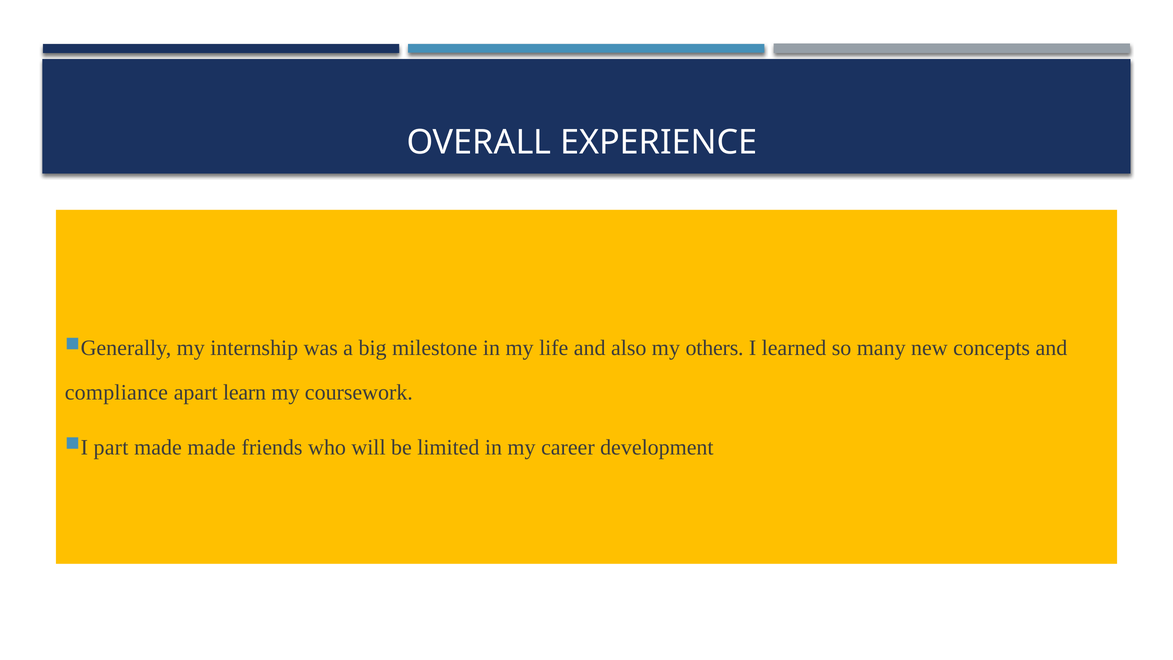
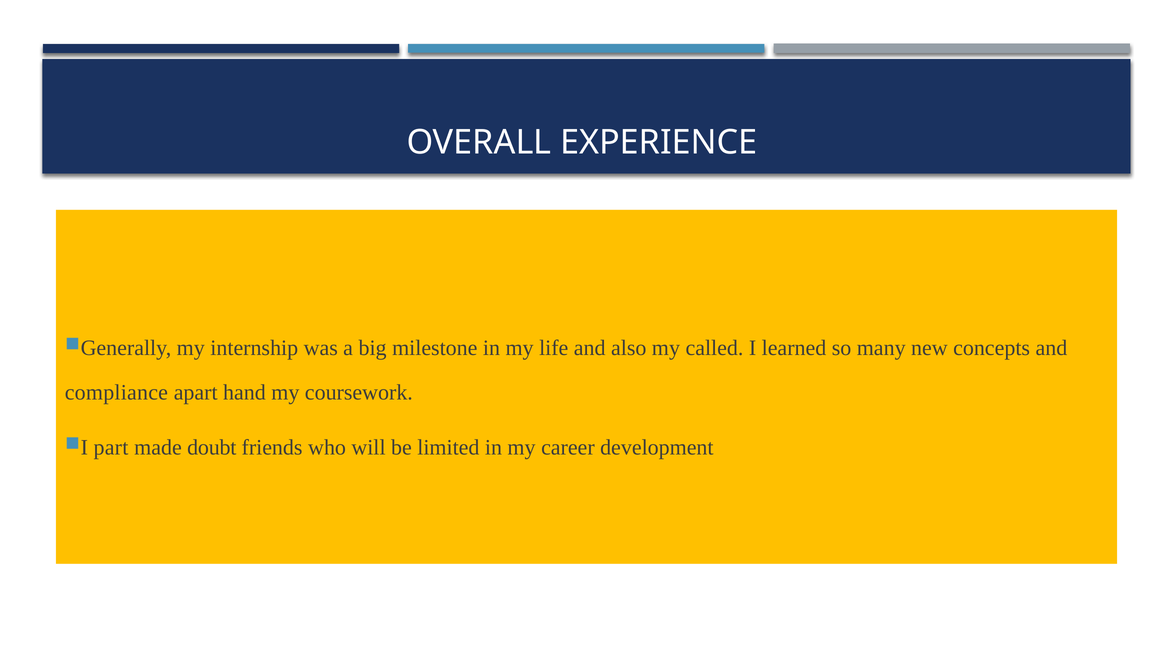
others: others -> called
learn: learn -> hand
made made: made -> doubt
